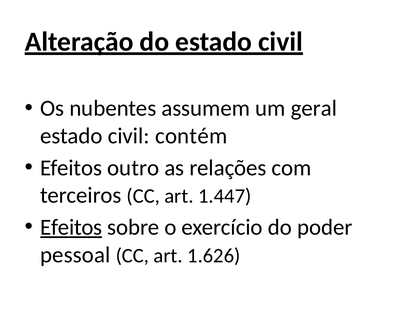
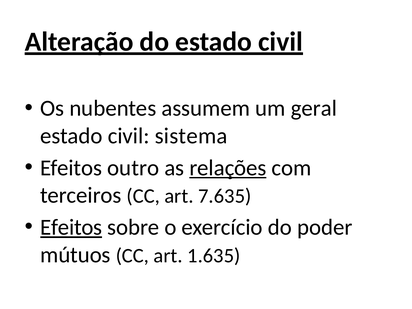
contém: contém -> sistema
relações underline: none -> present
1.447: 1.447 -> 7.635
pessoal: pessoal -> mútuos
1.626: 1.626 -> 1.635
